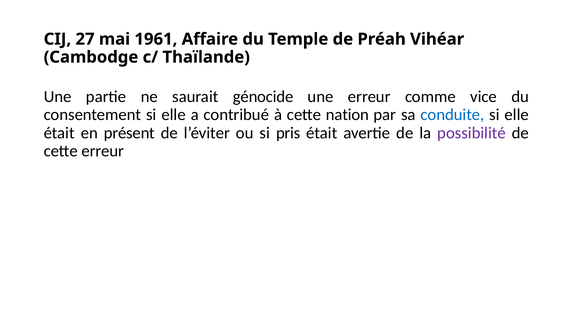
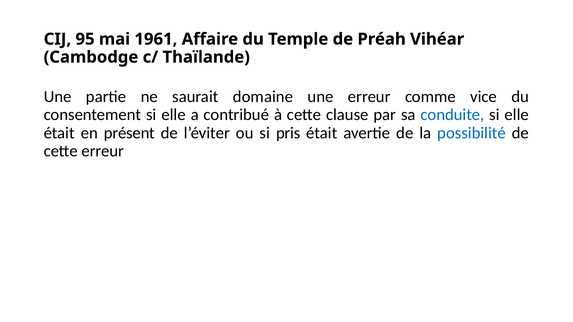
27: 27 -> 95
génocide: génocide -> domaine
nation: nation -> clause
possibilité colour: purple -> blue
